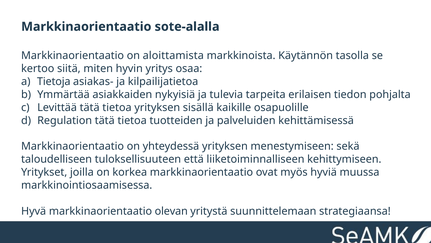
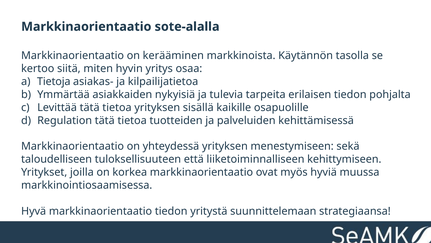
aloittamista: aloittamista -> kerääminen
markkinaorientaatio olevan: olevan -> tiedon
